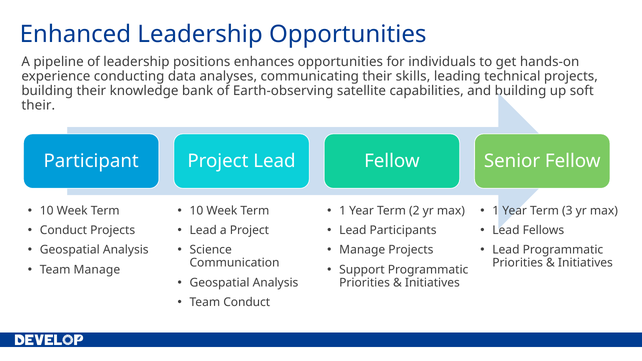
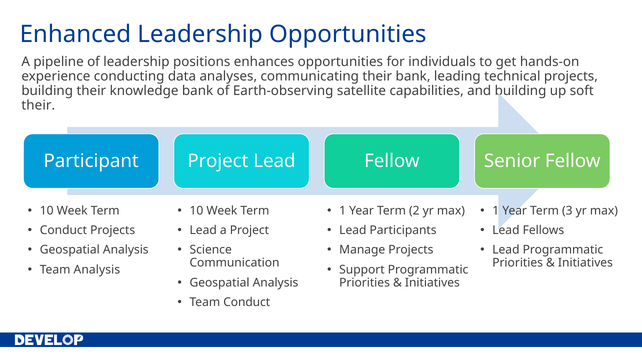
their skills: skills -> bank
Team Manage: Manage -> Analysis
